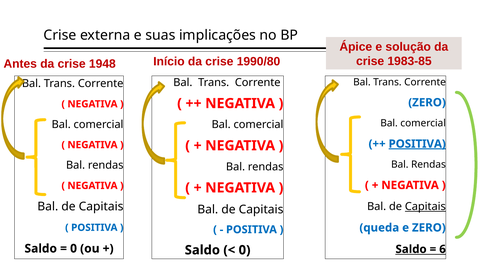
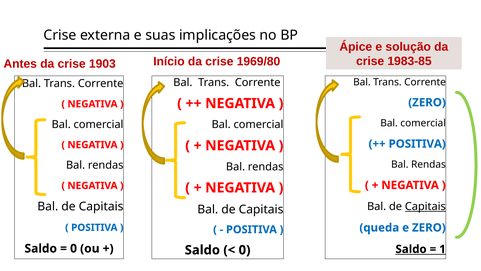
1948: 1948 -> 1903
1990/80: 1990/80 -> 1969/80
POSITIVA at (417, 144) underline: present -> none
6: 6 -> 1
